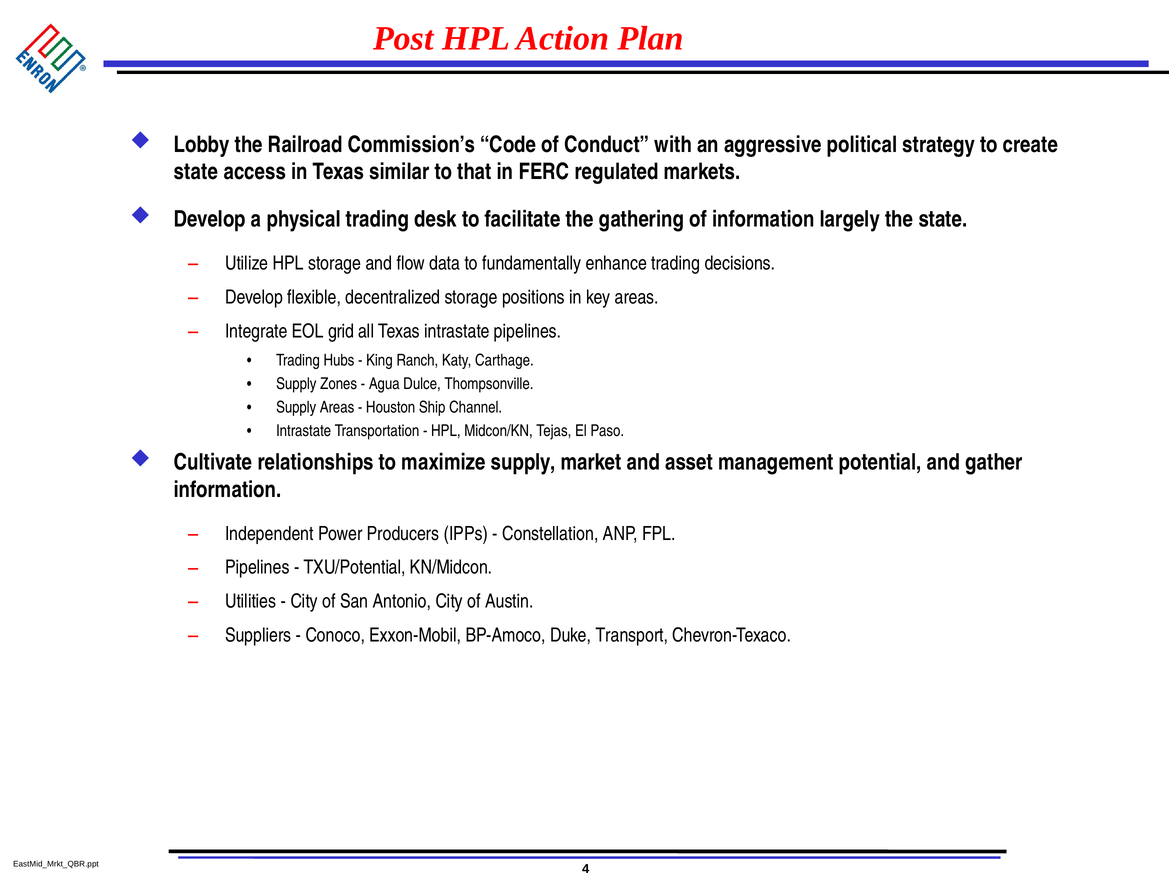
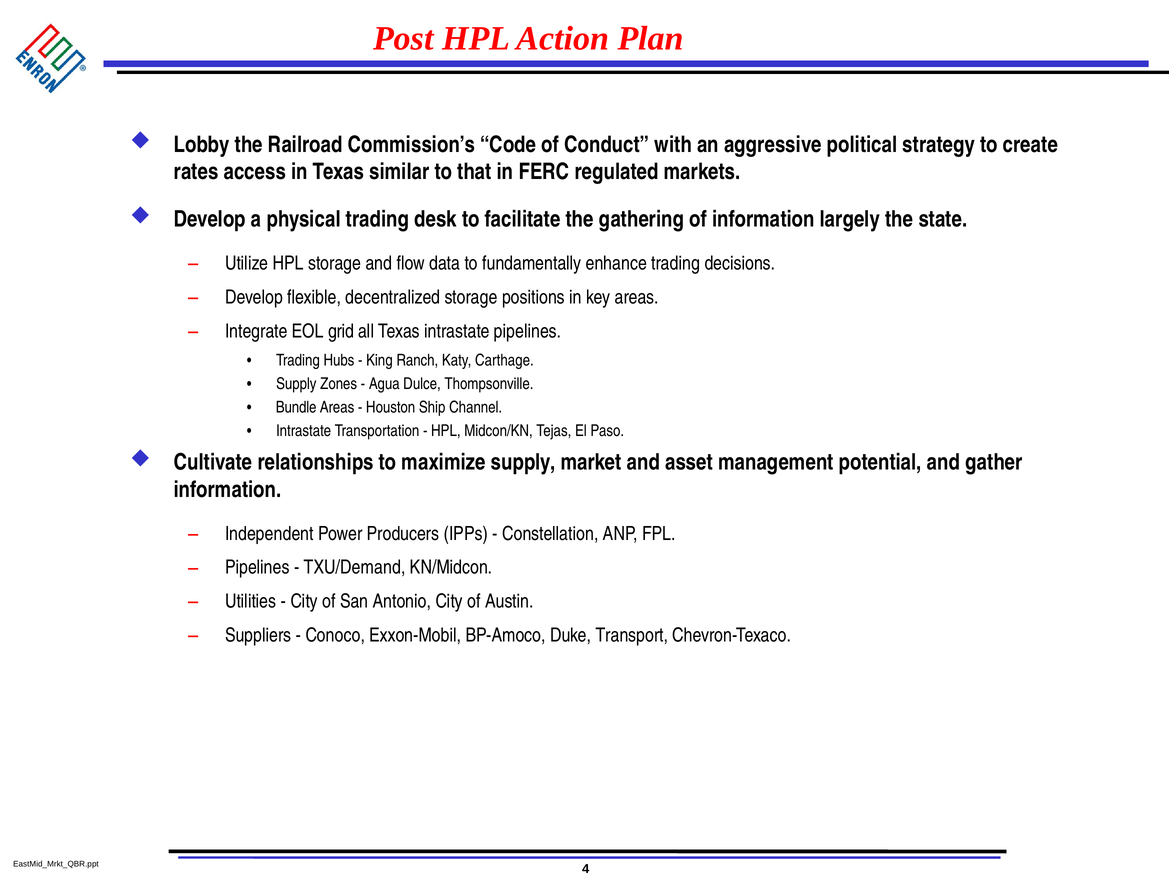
state at (196, 172): state -> rates
Supply at (296, 407): Supply -> Bundle
TXU/Potential: TXU/Potential -> TXU/Demand
